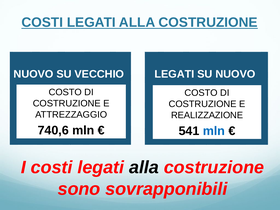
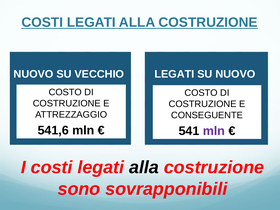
REALIZZAZIONE: REALIZZAZIONE -> CONSEGUENTE
740,6: 740,6 -> 541,6
mln at (214, 131) colour: blue -> purple
